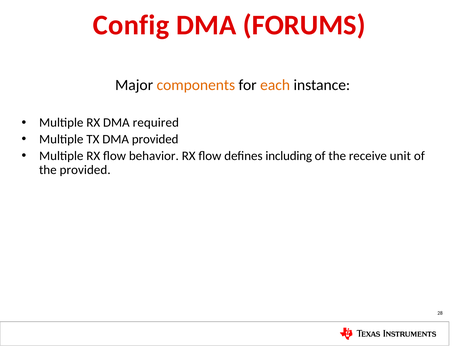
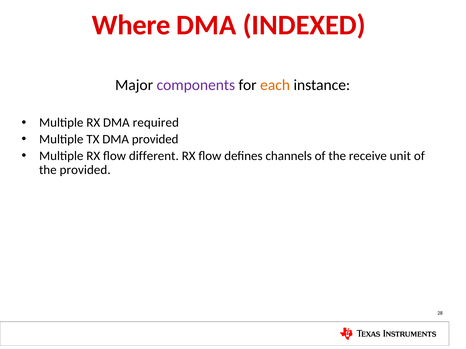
Config: Config -> Where
FORUMS: FORUMS -> INDEXED
components colour: orange -> purple
behavior: behavior -> different
including: including -> channels
